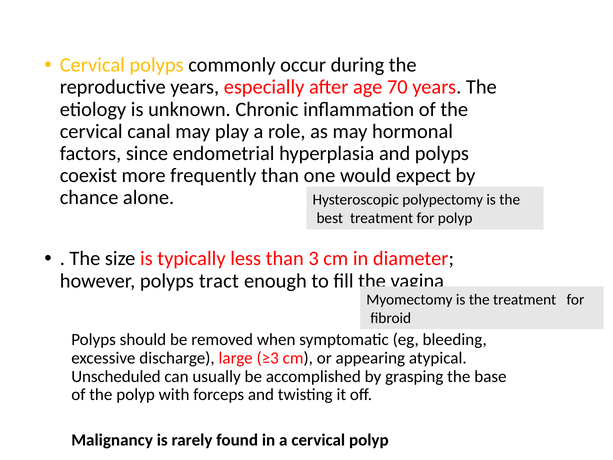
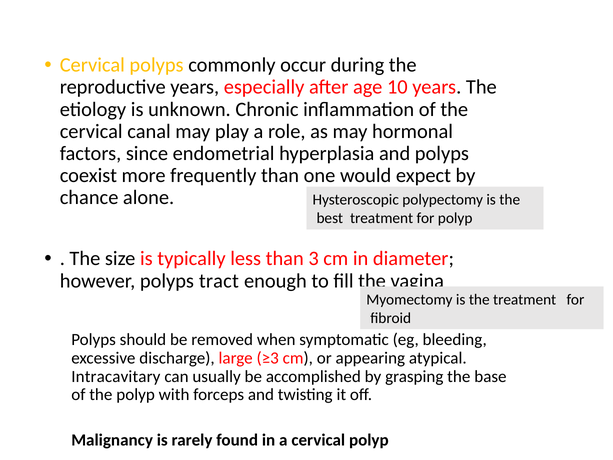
70: 70 -> 10
Unscheduled: Unscheduled -> Intracavitary
